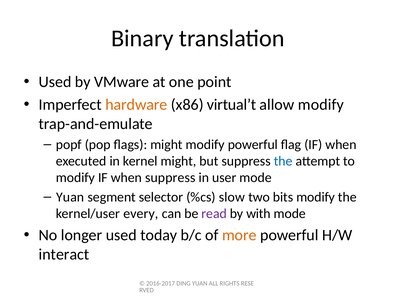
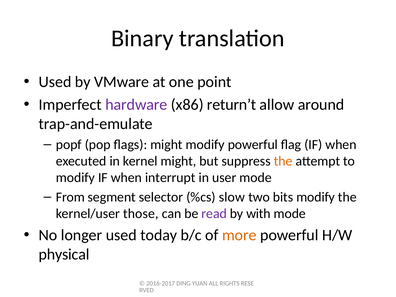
hardware colour: orange -> purple
virtual’t: virtual’t -> return’t
allow modify: modify -> around
the at (283, 161) colour: blue -> orange
when suppress: suppress -> interrupt
Yuan at (70, 197): Yuan -> From
every: every -> those
interact: interact -> physical
